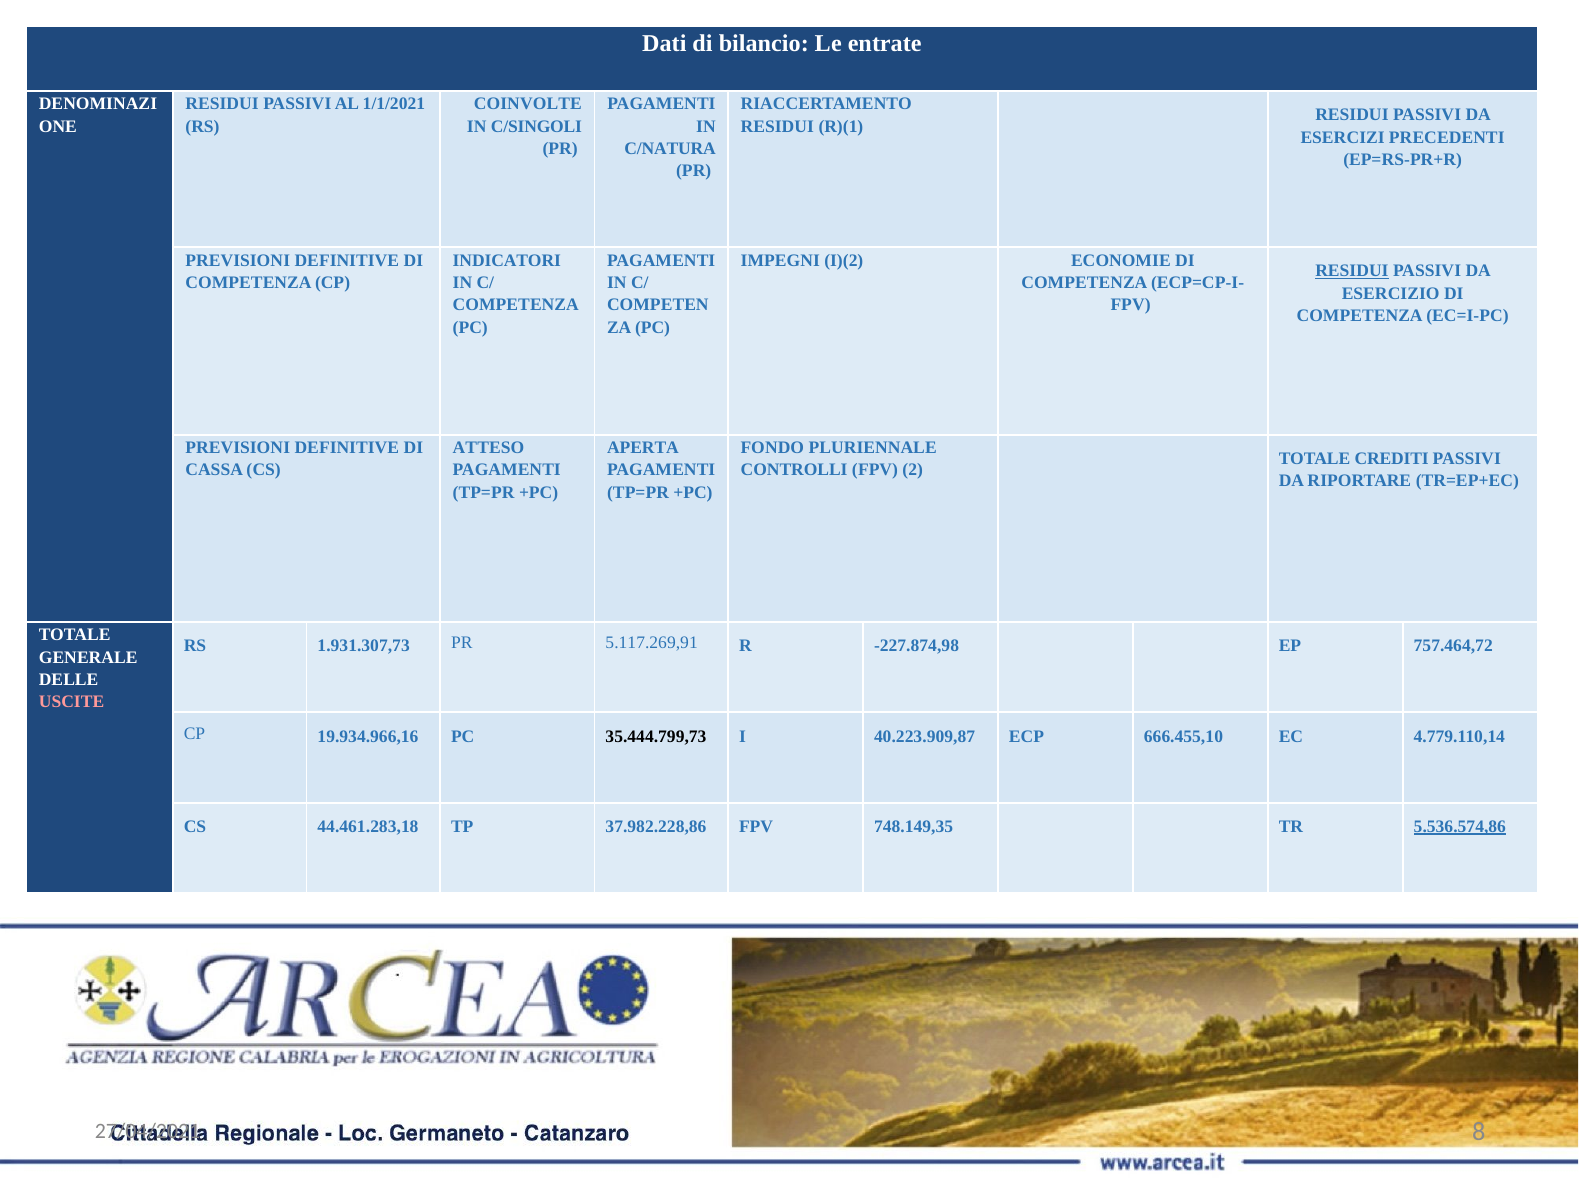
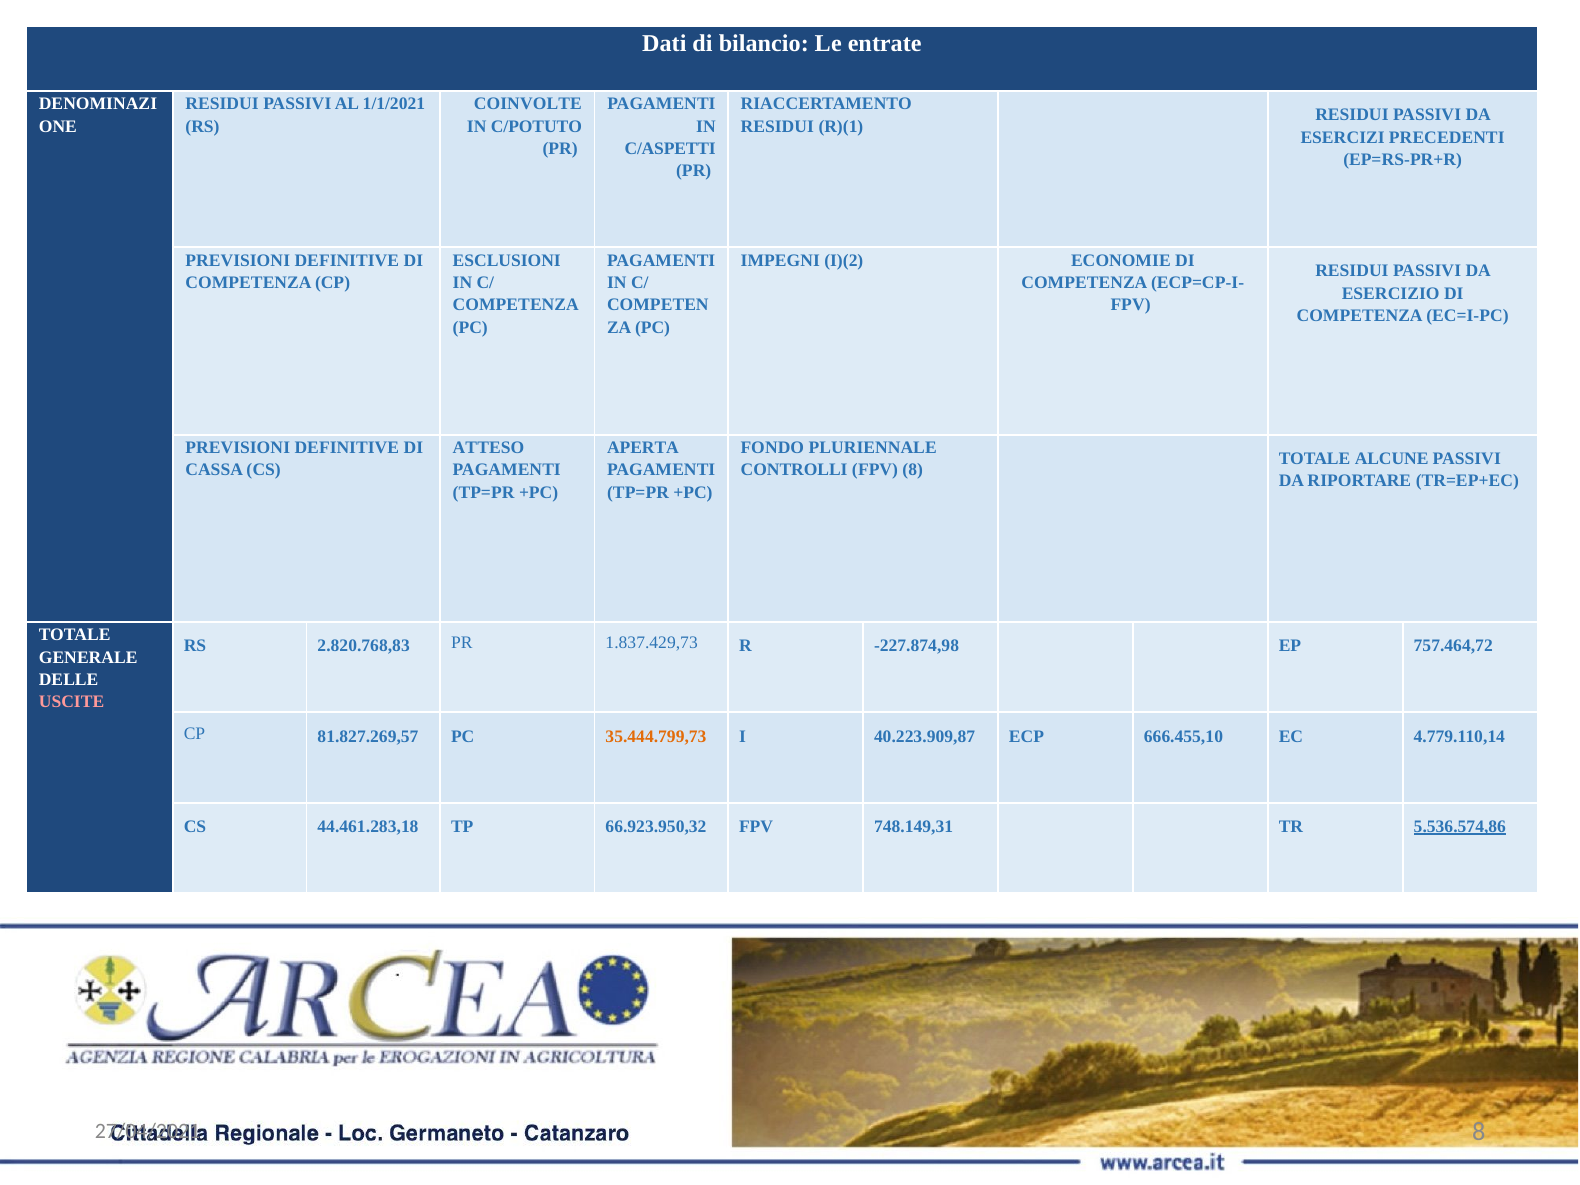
C/SINGOLI: C/SINGOLI -> C/POTUTO
C/NATURA: C/NATURA -> C/ASPETTI
INDICATORI: INDICATORI -> ESCLUSIONI
RESIDUI at (1352, 271) underline: present -> none
CREDITI: CREDITI -> ALCUNE
FPV 2: 2 -> 8
1.931.307,73: 1.931.307,73 -> 2.820.768,83
5.117.269,91: 5.117.269,91 -> 1.837.429,73
19.934.966,16: 19.934.966,16 -> 81.827.269,57
35.444.799,73 colour: black -> orange
37.982.228,86: 37.982.228,86 -> 66.923.950,32
748.149,35: 748.149,35 -> 748.149,31
